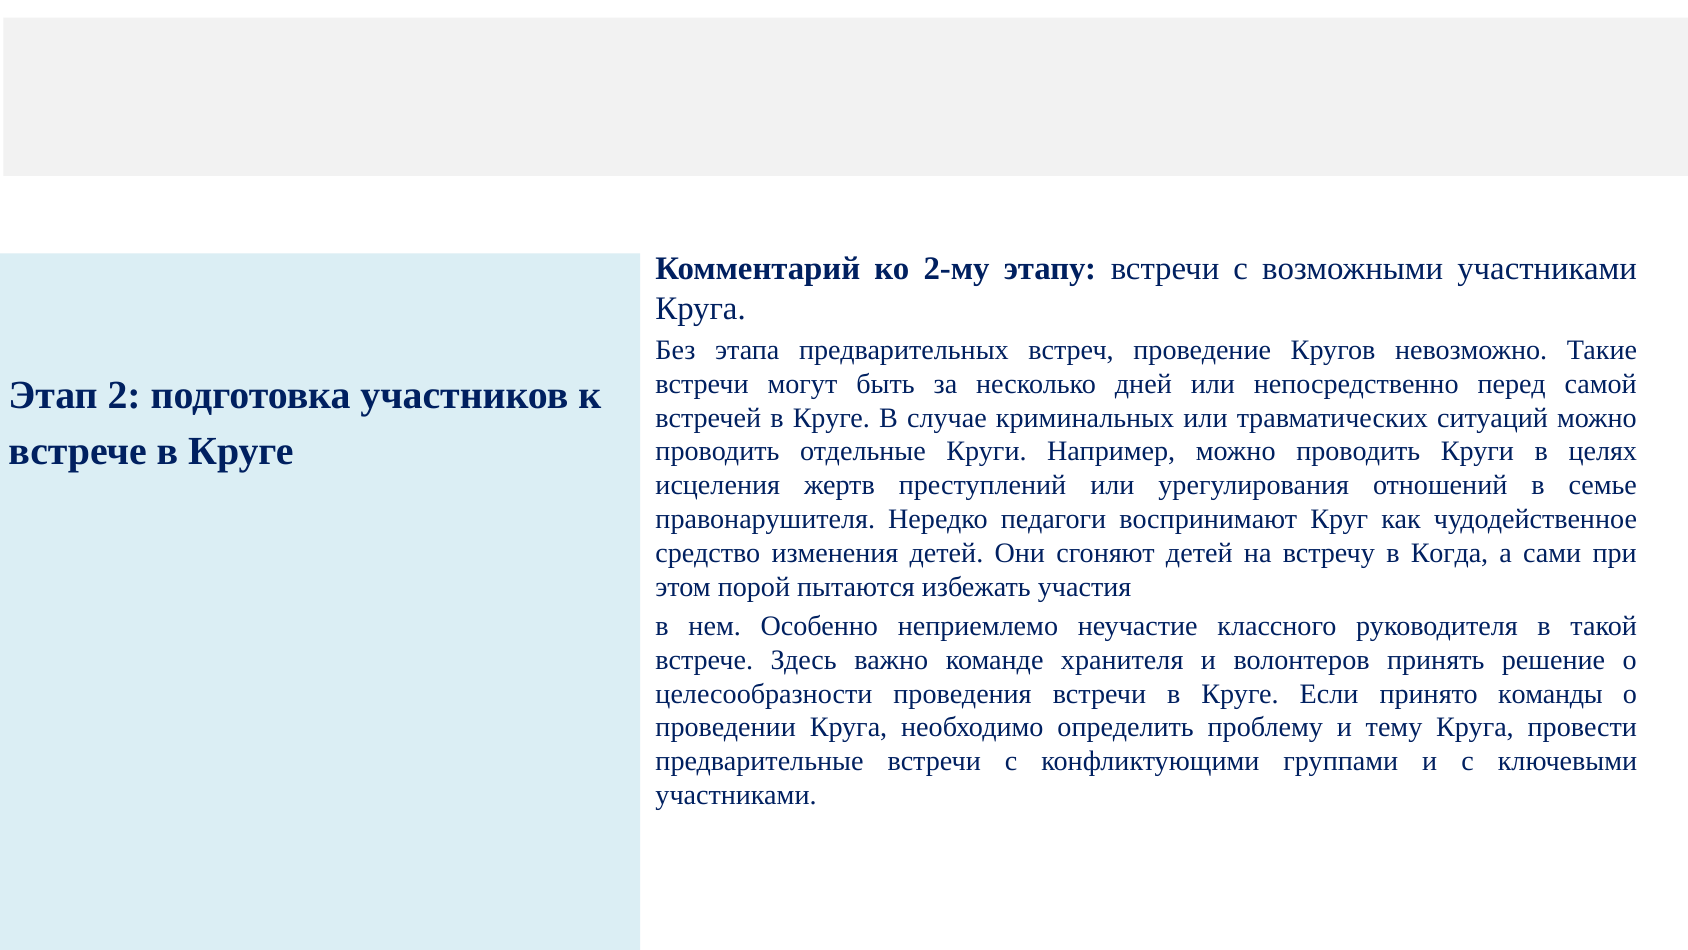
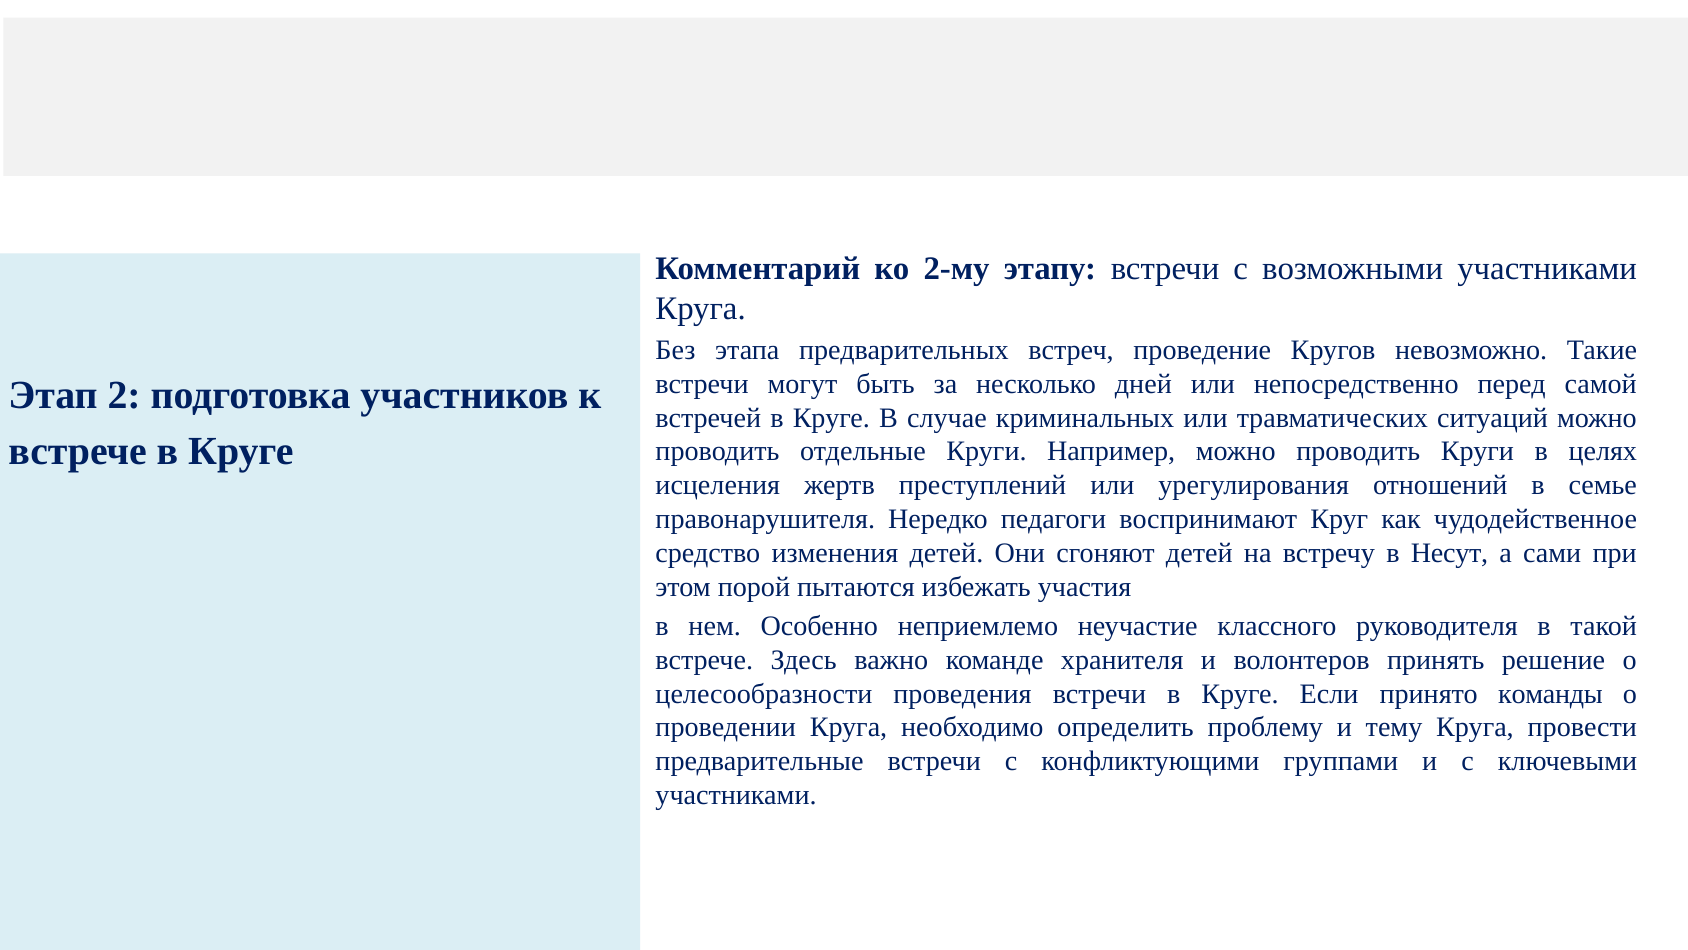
Когда: Когда -> Несут
